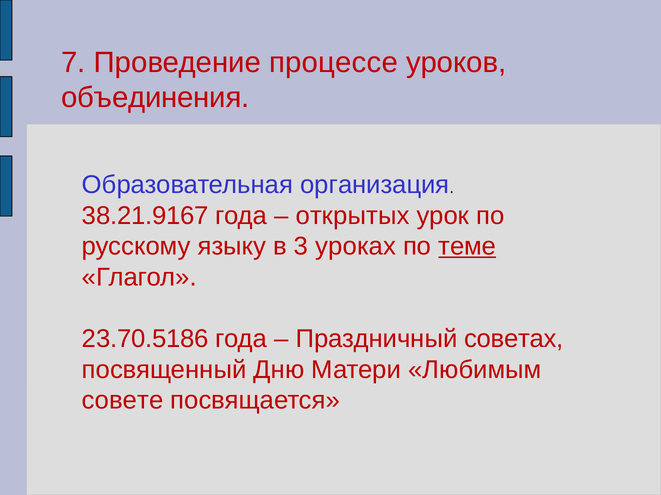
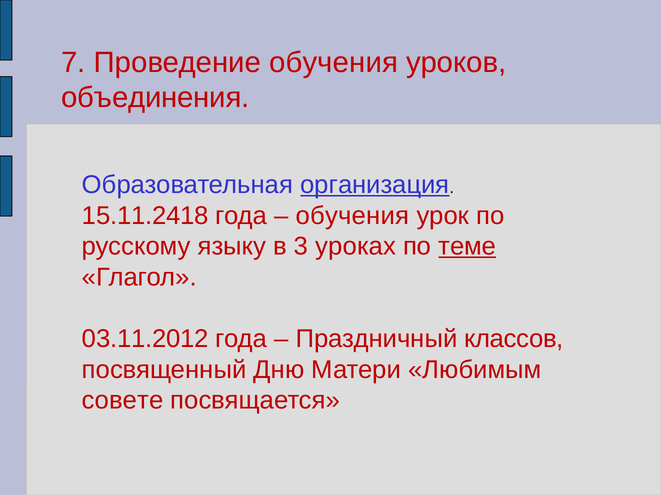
Проведение процессе: процессе -> обучения
организация underline: none -> present
38.21.9167: 38.21.9167 -> 15.11.2418
открытых at (353, 216): открытых -> обучения
23.70.5186: 23.70.5186 -> 03.11.2012
советах: советах -> классов
